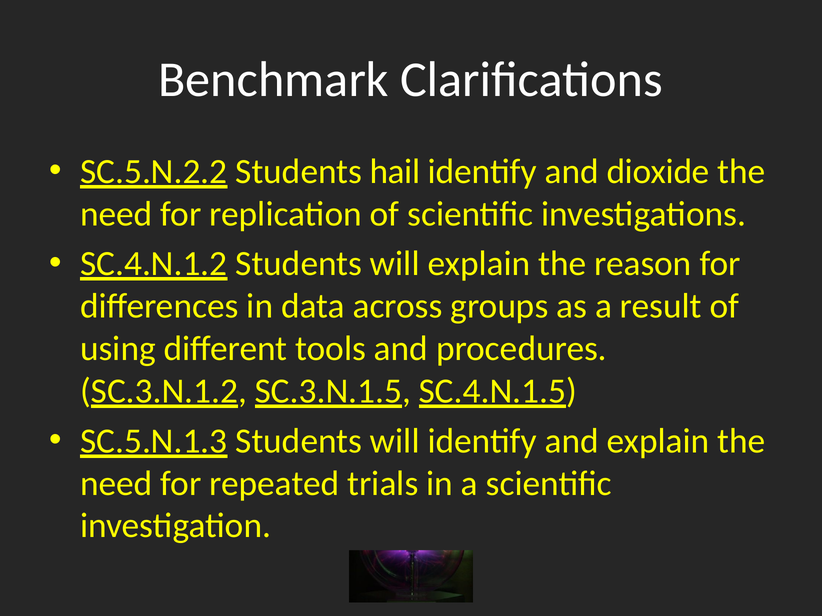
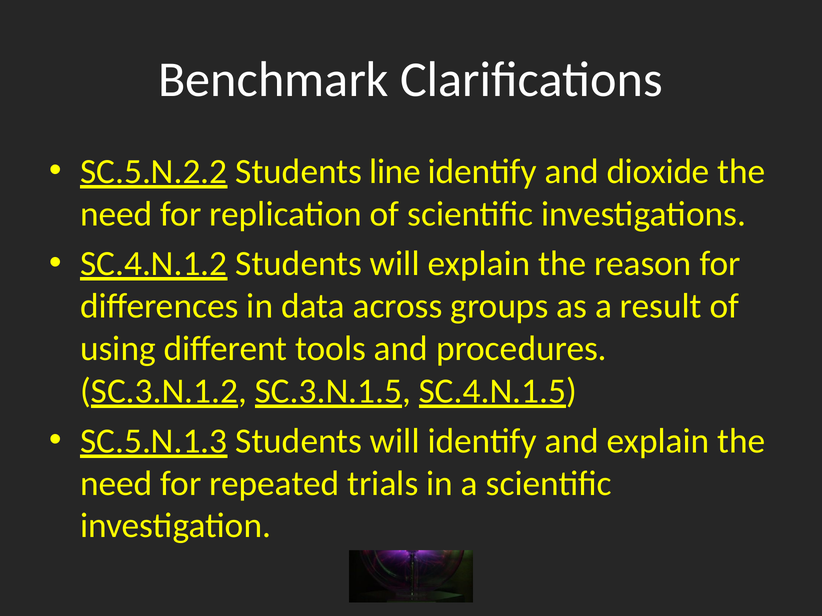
hail: hail -> line
